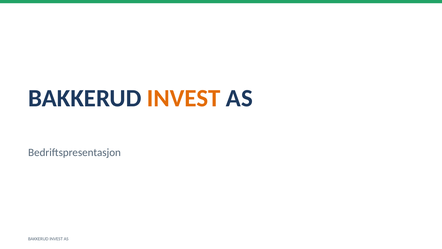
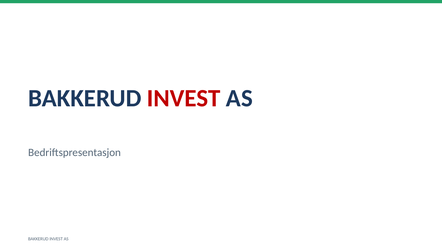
INVEST at (184, 98) colour: orange -> red
